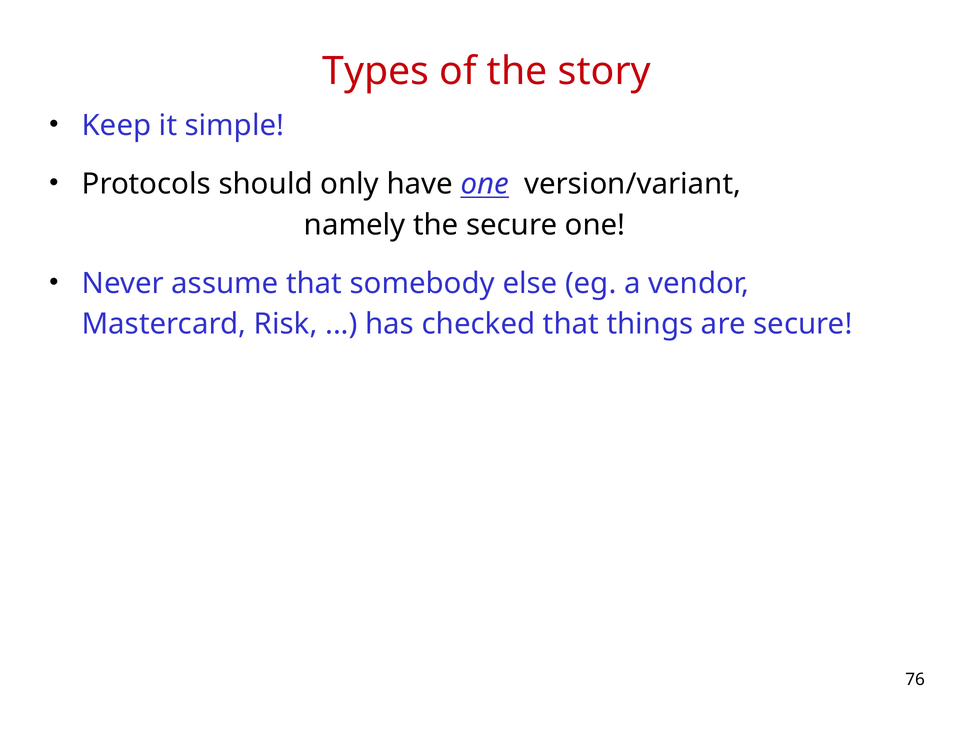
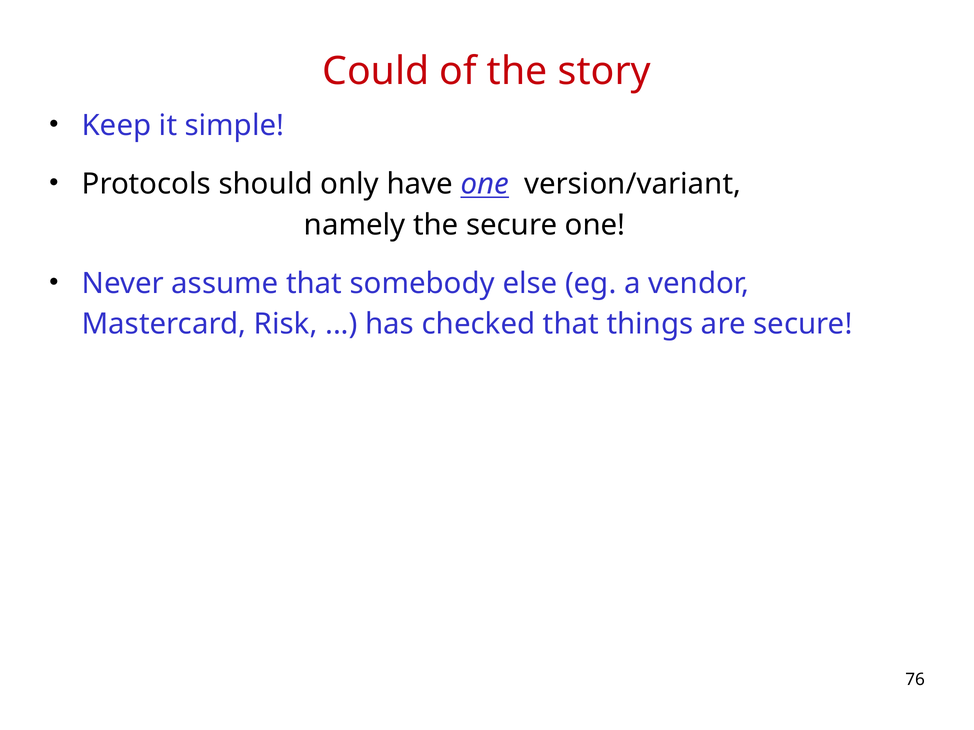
Types: Types -> Could
